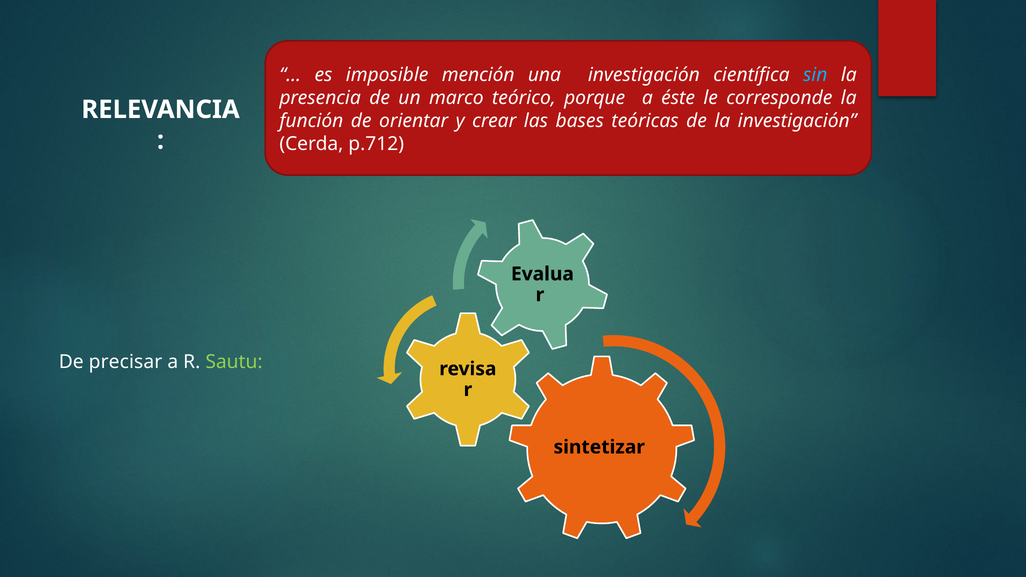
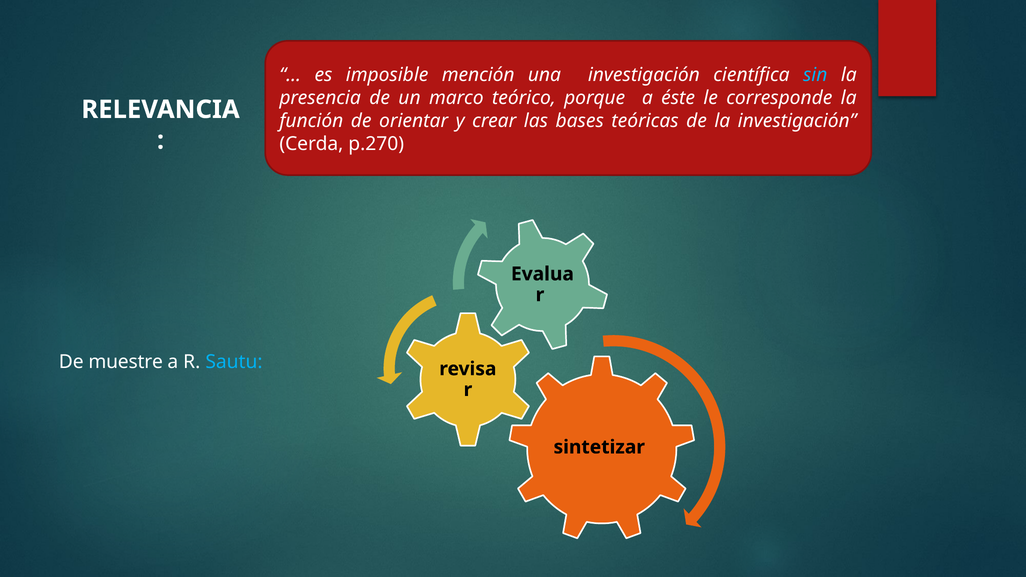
p.712: p.712 -> p.270
precisar: precisar -> muestre
Sautu colour: light green -> light blue
